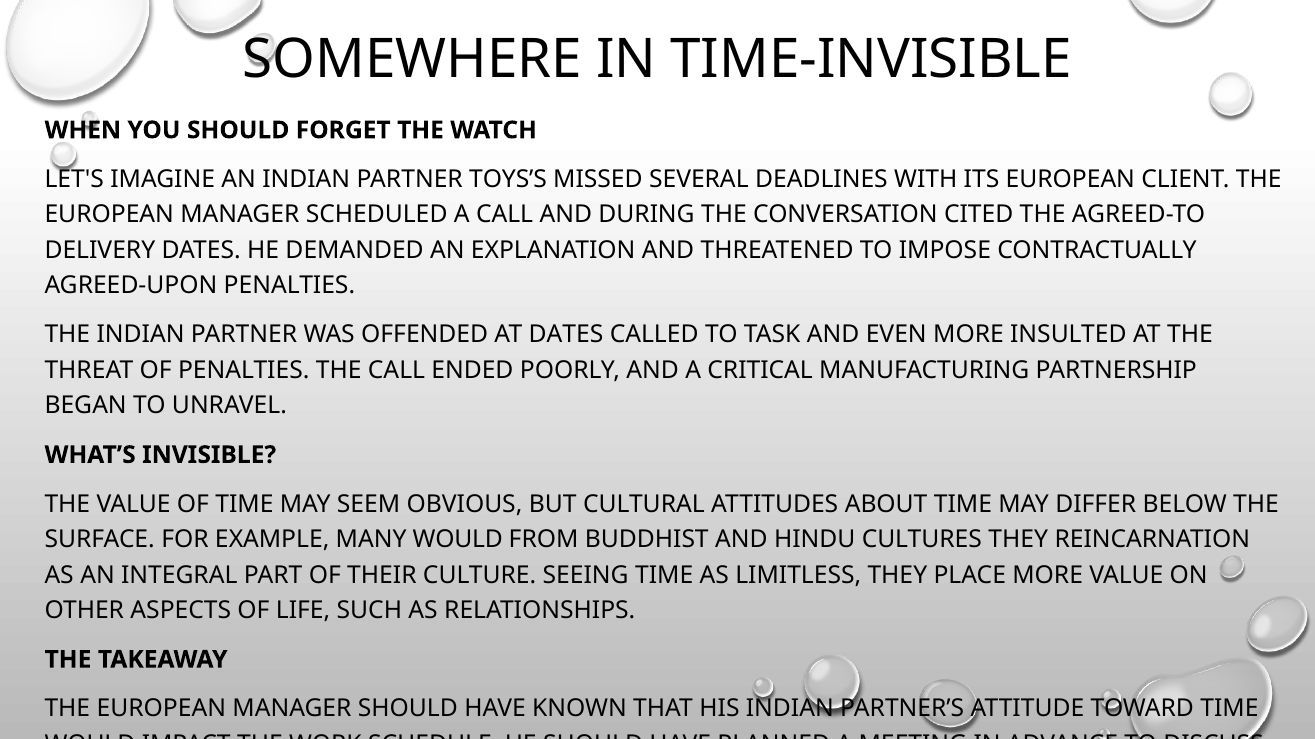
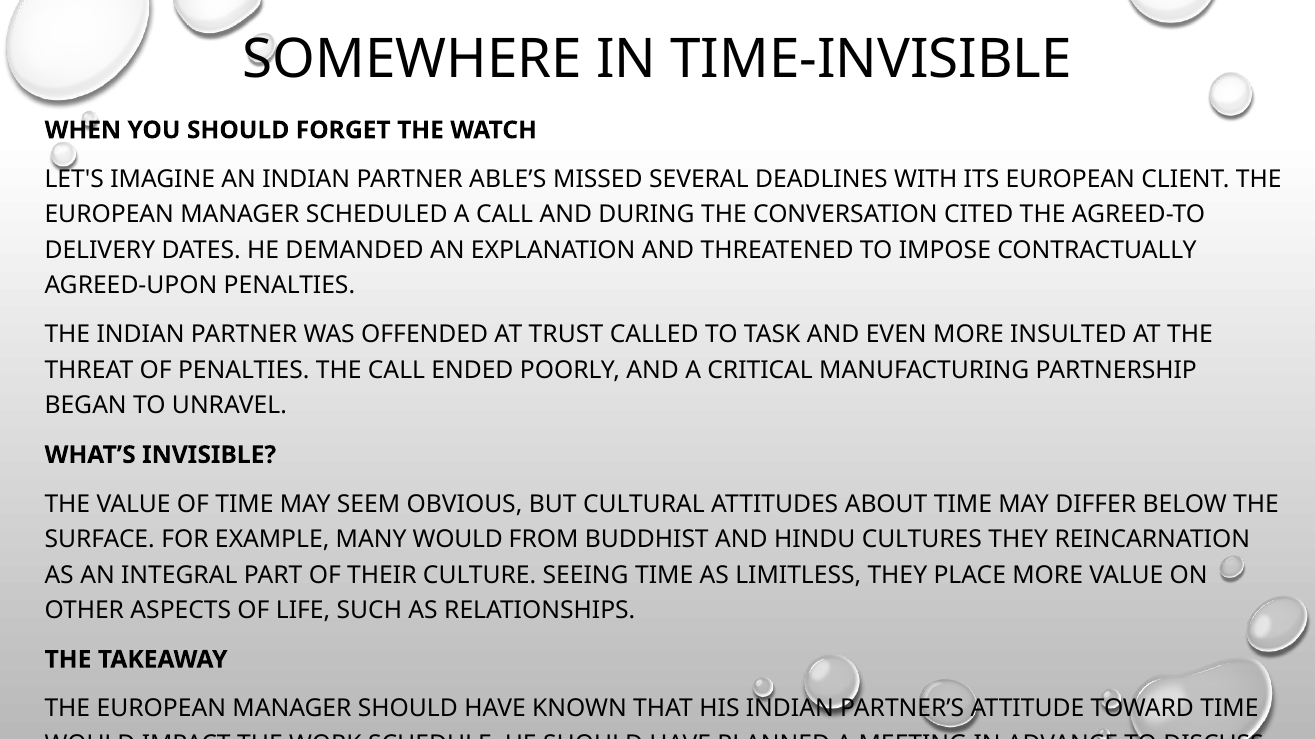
TOYS’S: TOYS’S -> ABLE’S
AT DATES: DATES -> TRUST
